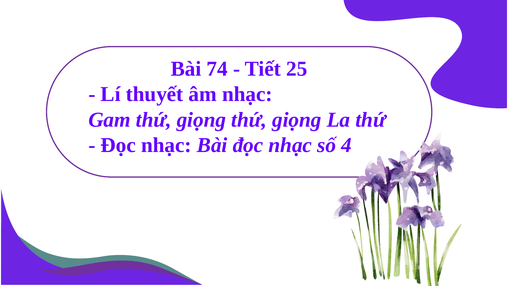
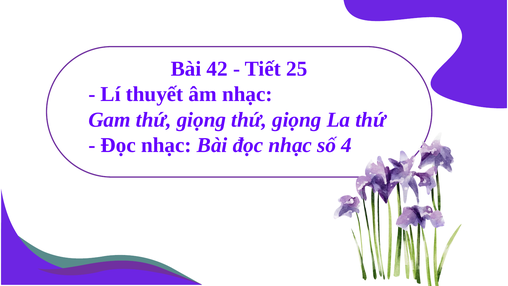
74: 74 -> 42
